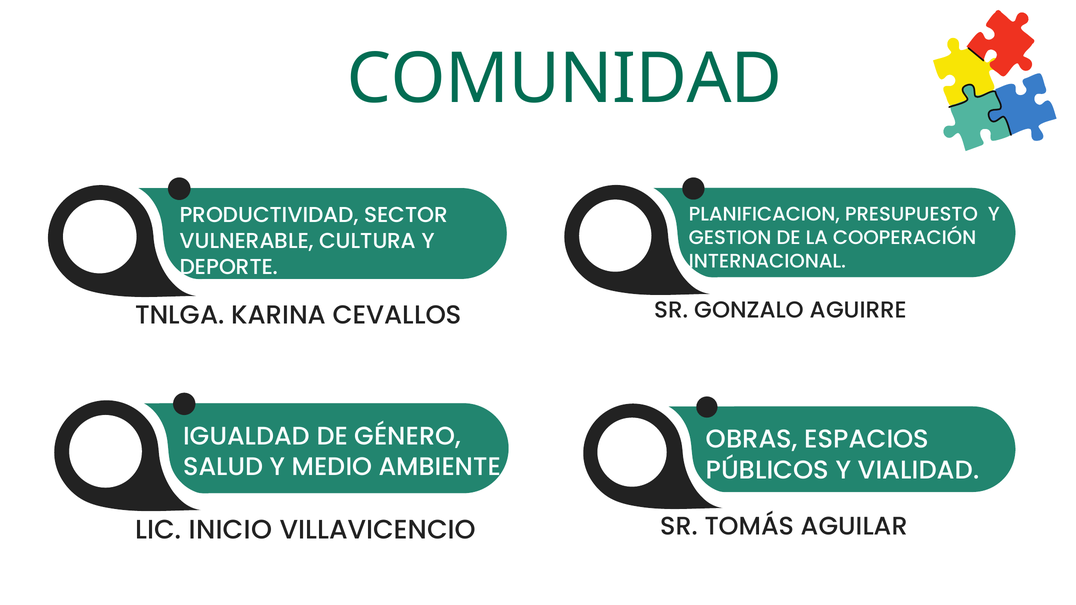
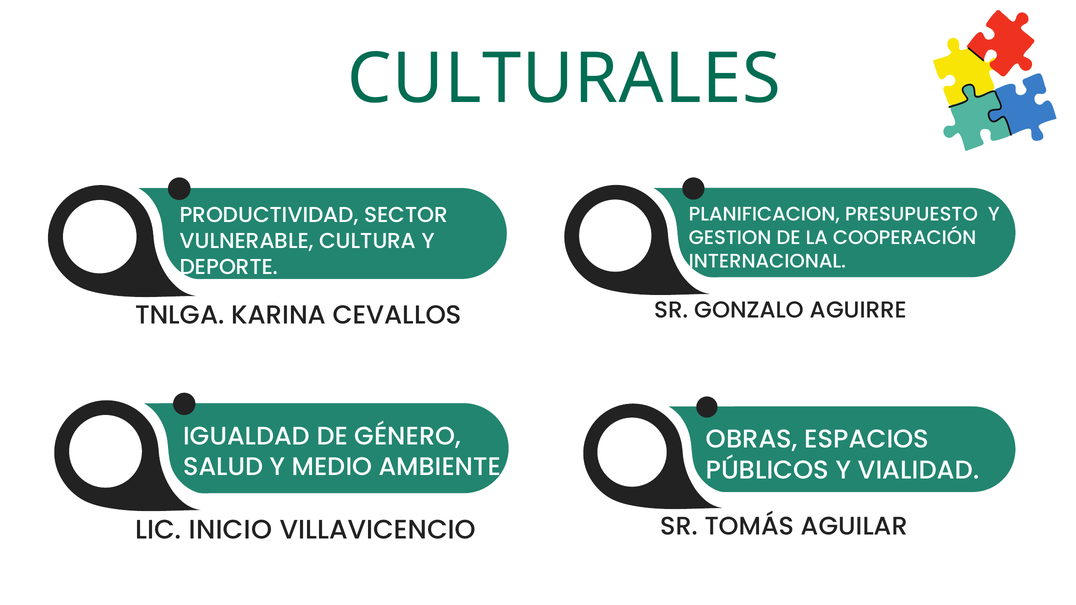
COMUNIDAD: COMUNIDAD -> CULTURALES
